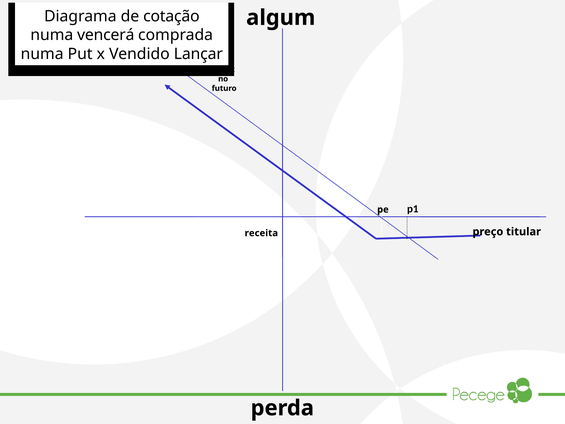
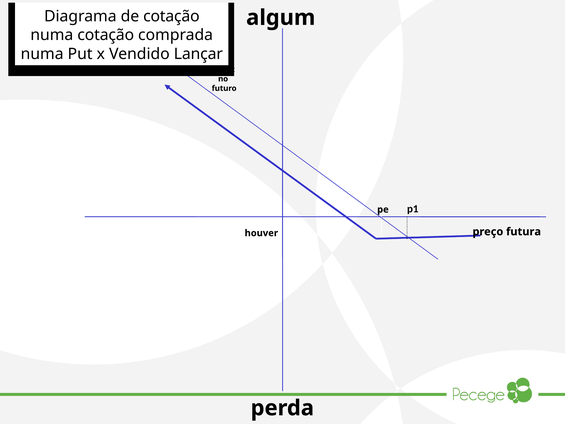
numa vencerá: vencerá -> cotação
receita: receita -> houver
titular: titular -> futura
